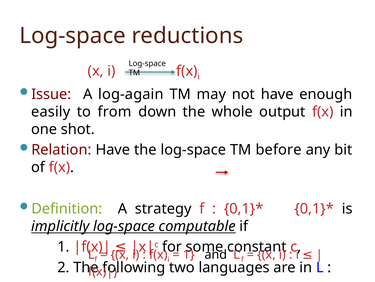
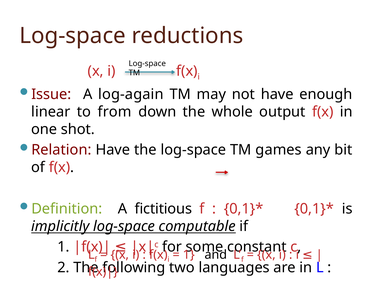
easily: easily -> linear
before: before -> games
strategy: strategy -> fictitious
